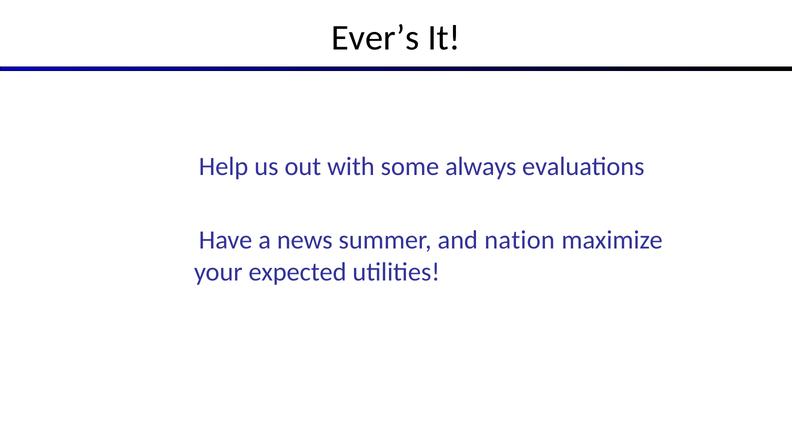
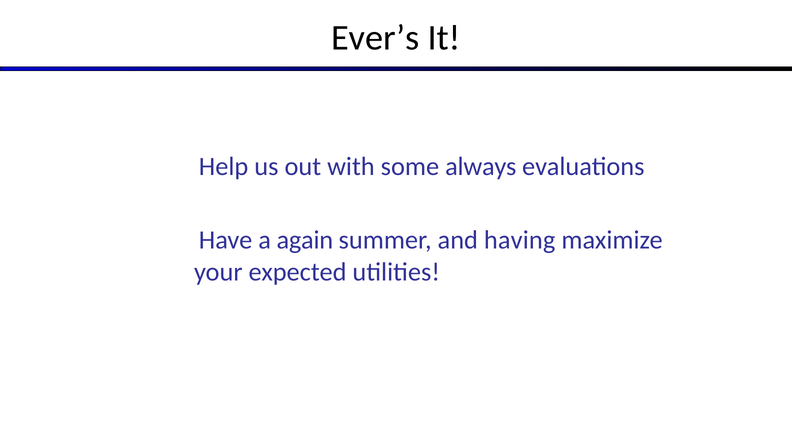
news: news -> again
nation: nation -> having
